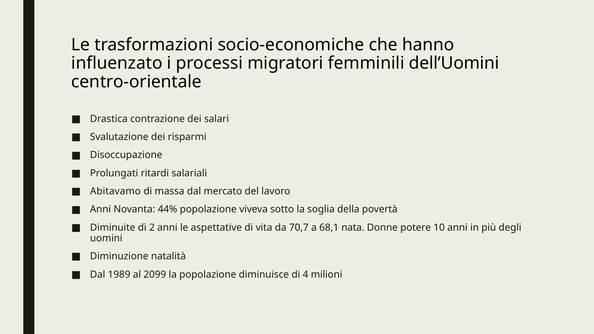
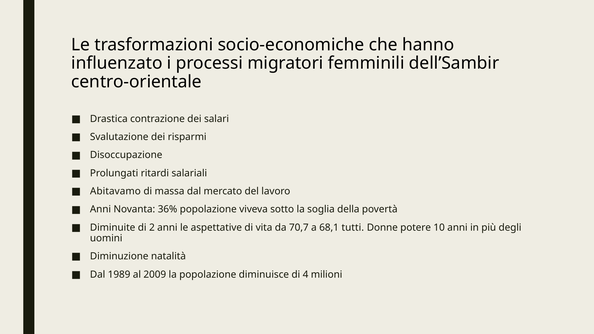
dell’Uomini: dell’Uomini -> dell’Sambir
44%: 44% -> 36%
nata: nata -> tutti
2099: 2099 -> 2009
